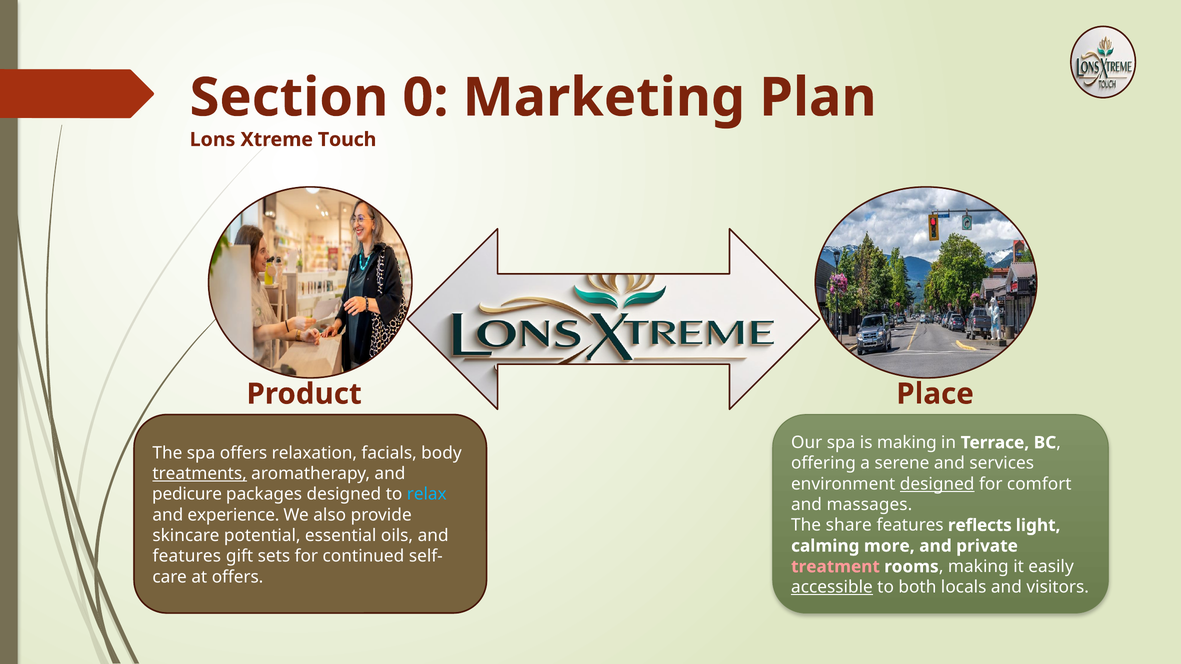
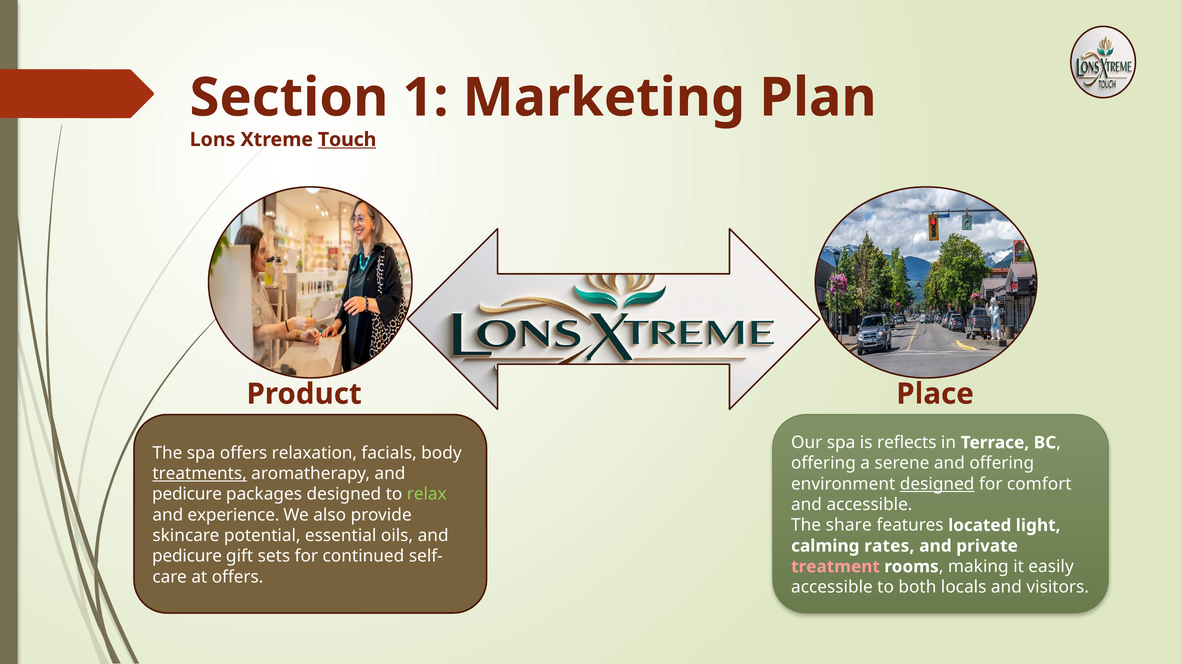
0: 0 -> 1
Touch underline: none -> present
is making: making -> reflects
and services: services -> offering
relax colour: light blue -> light green
and massages: massages -> accessible
reflects: reflects -> located
more: more -> rates
features at (187, 557): features -> pedicure
accessible at (832, 588) underline: present -> none
